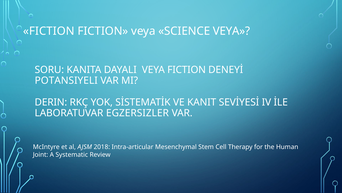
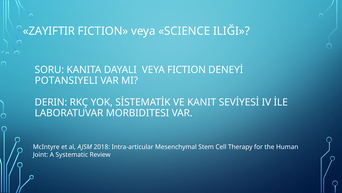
FICTION at (49, 31): FICTION -> ZAYIFTIR
SCIENCE VEYA: VEYA -> ILIĞI
EGZERSIZLER: EGZERSIZLER -> MORBIDITESI
